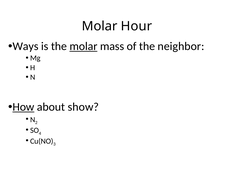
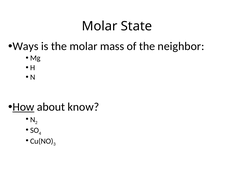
Hour: Hour -> State
molar at (83, 46) underline: present -> none
show: show -> know
